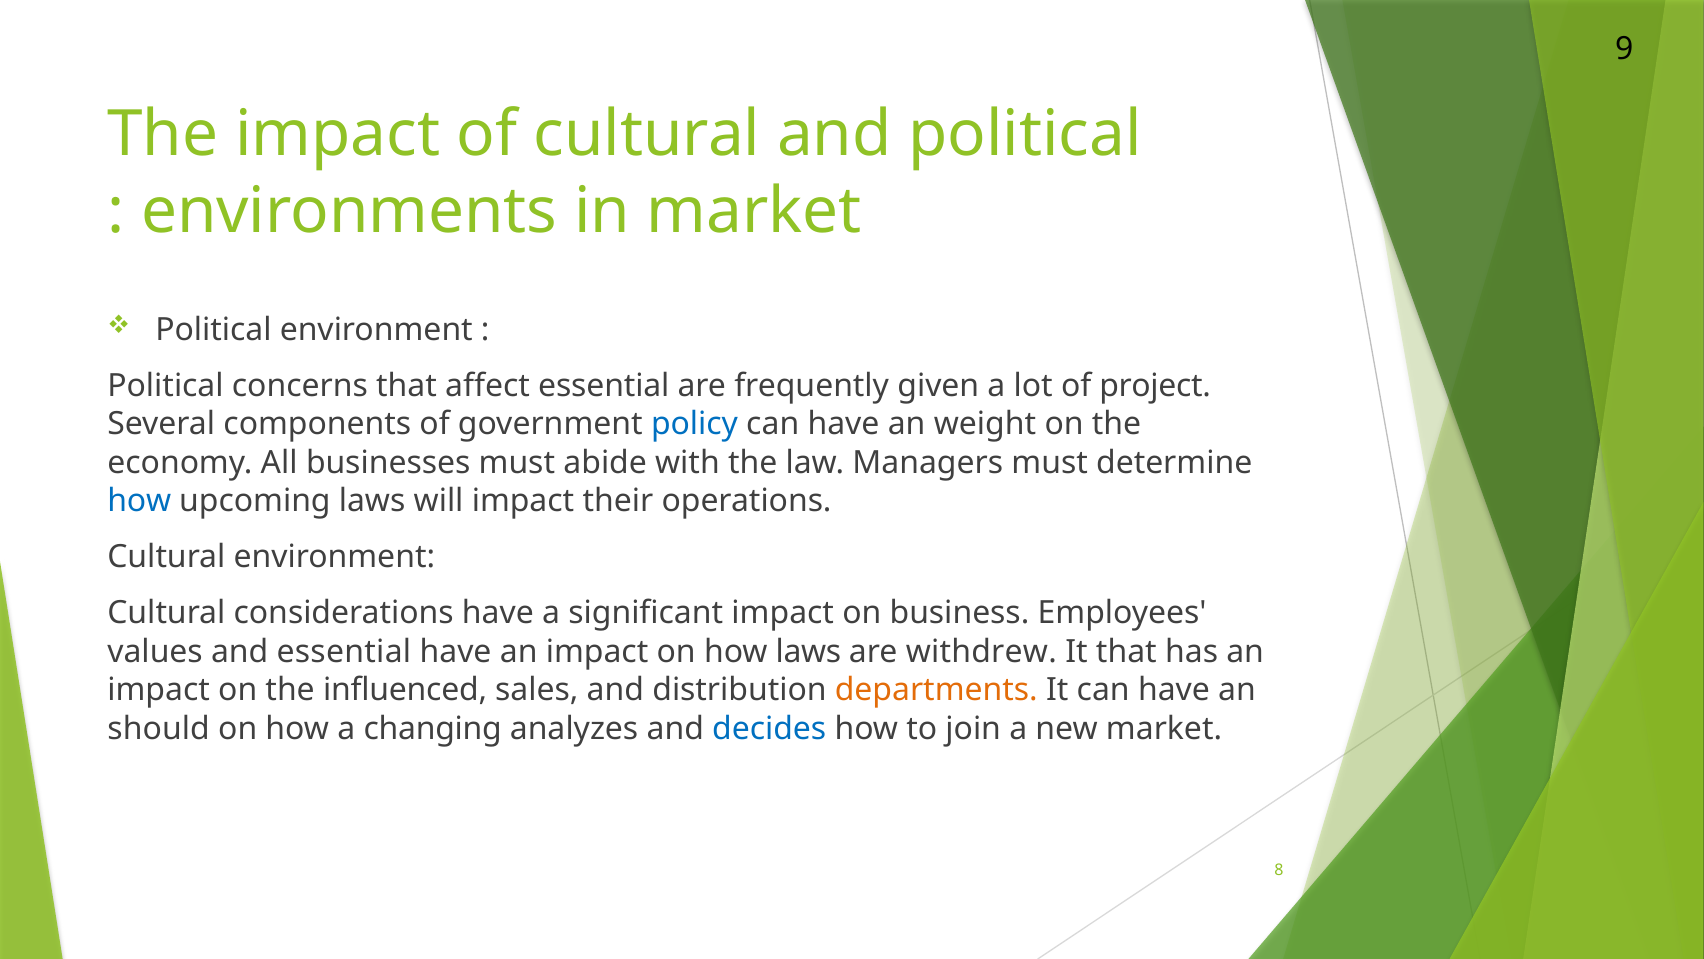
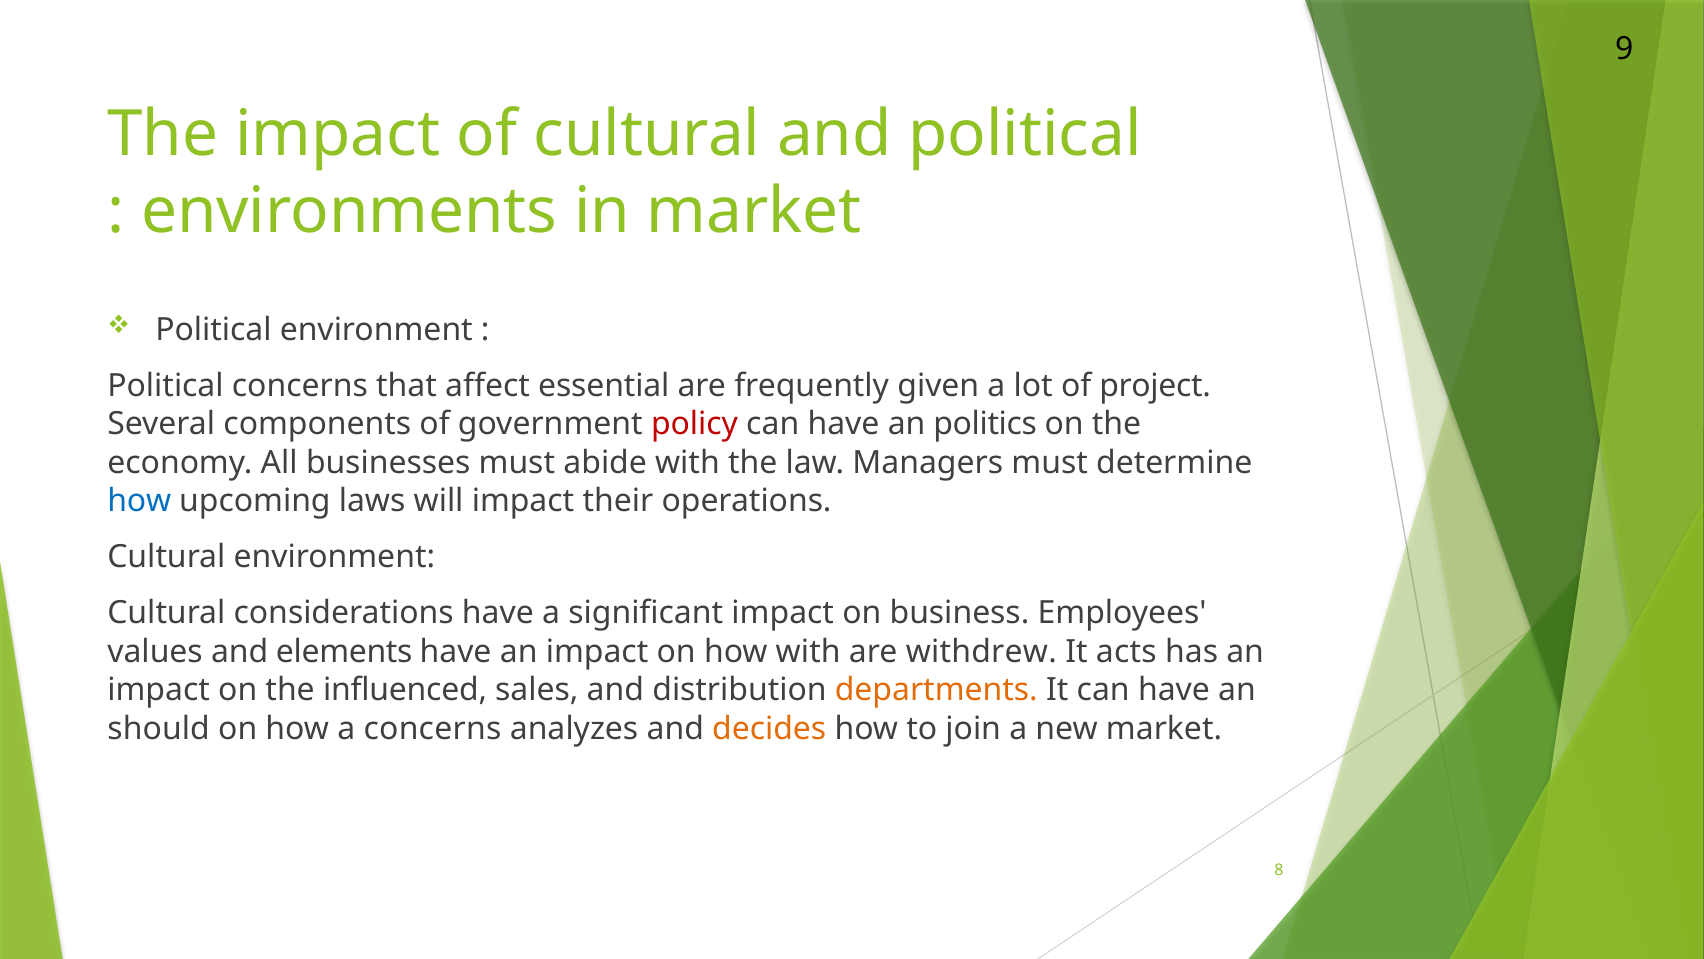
policy colour: blue -> red
weight: weight -> politics
and essential: essential -> elements
how laws: laws -> with
It that: that -> acts
a changing: changing -> concerns
decides colour: blue -> orange
